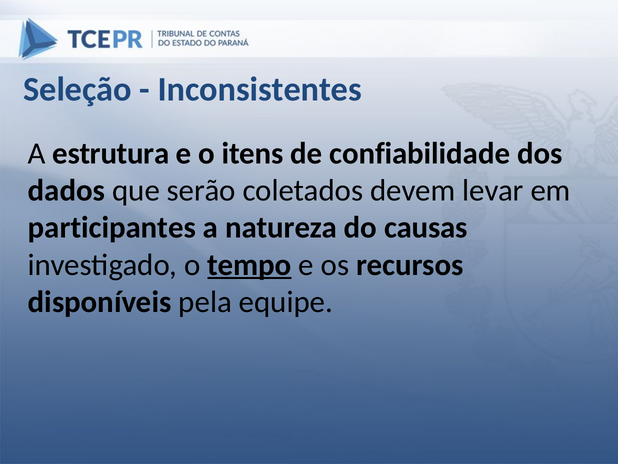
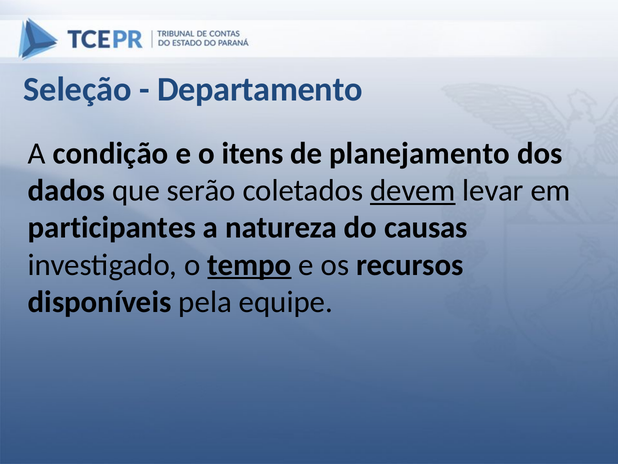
Inconsistentes: Inconsistentes -> Departamento
estrutura: estrutura -> condição
confiabilidade: confiabilidade -> planejamento
devem underline: none -> present
